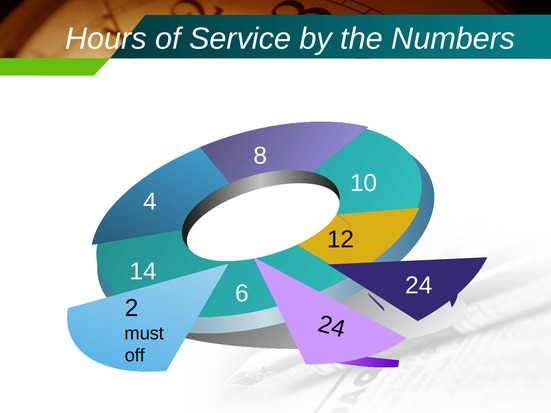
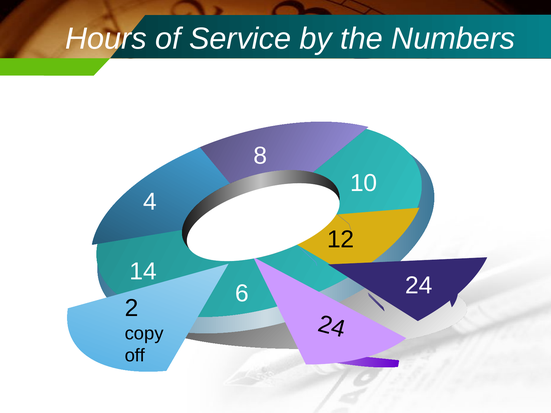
must: must -> copy
